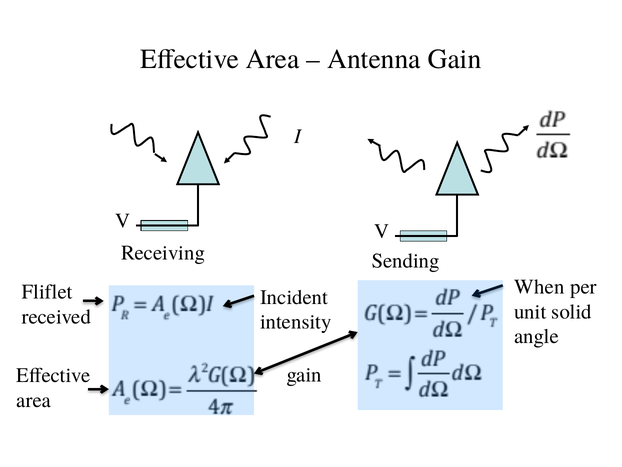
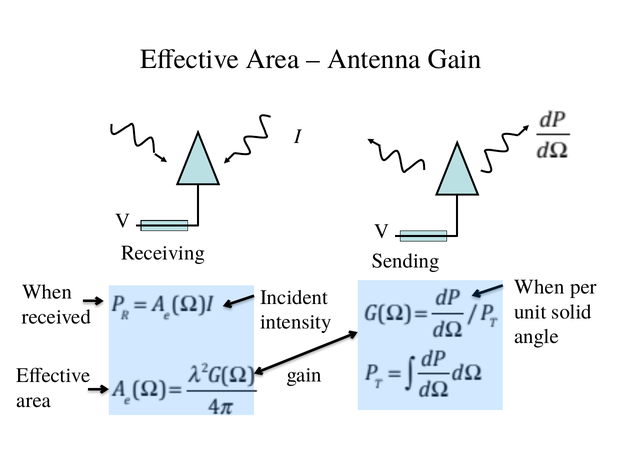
Fliflet at (47, 292): Fliflet -> When
